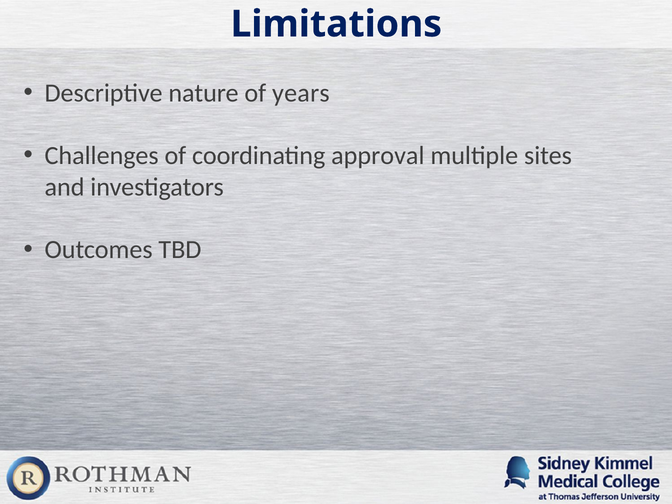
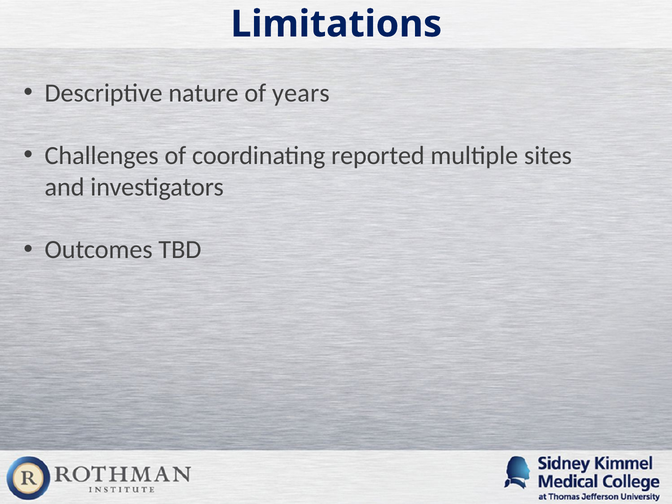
approval: approval -> reported
